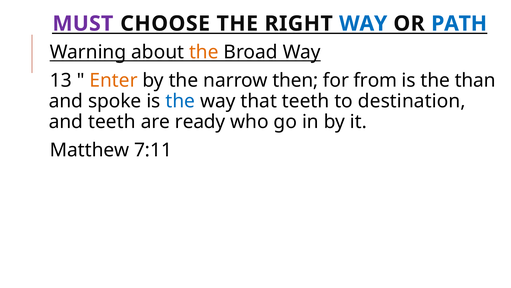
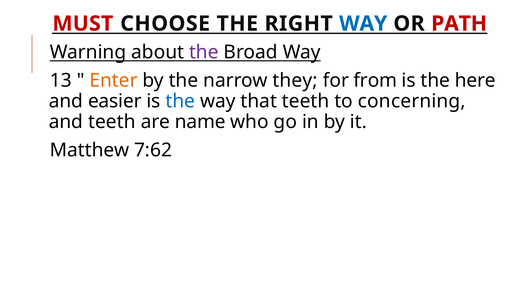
MUST colour: purple -> red
PATH colour: blue -> red
the at (204, 52) colour: orange -> purple
then: then -> they
than: than -> here
spoke: spoke -> easier
destination: destination -> concerning
ready: ready -> name
7:11: 7:11 -> 7:62
